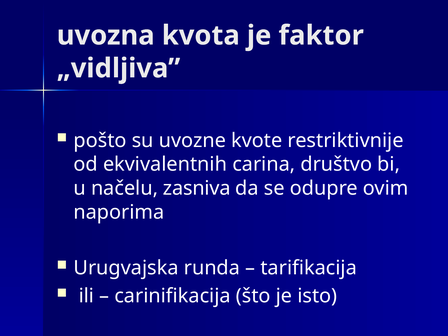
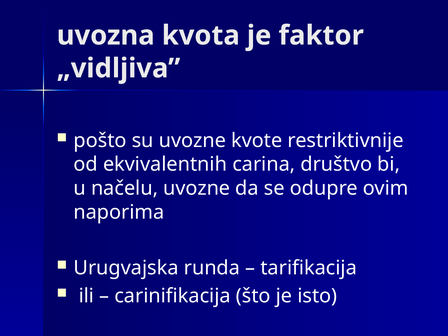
načelu zasniva: zasniva -> uvozne
